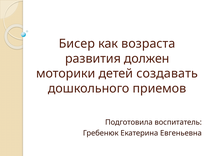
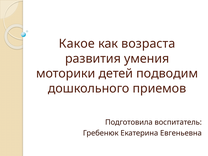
Бисер: Бисер -> Какое
должен: должен -> умения
создавать: создавать -> подводим
